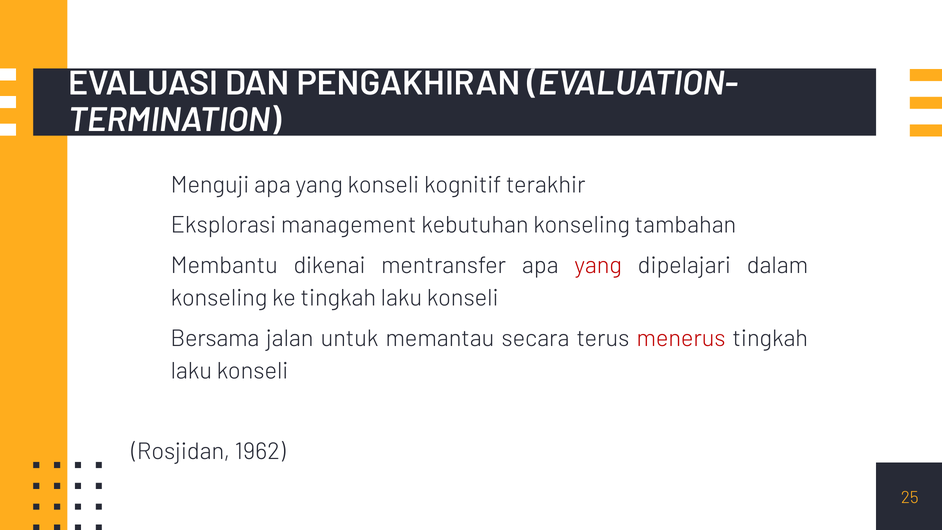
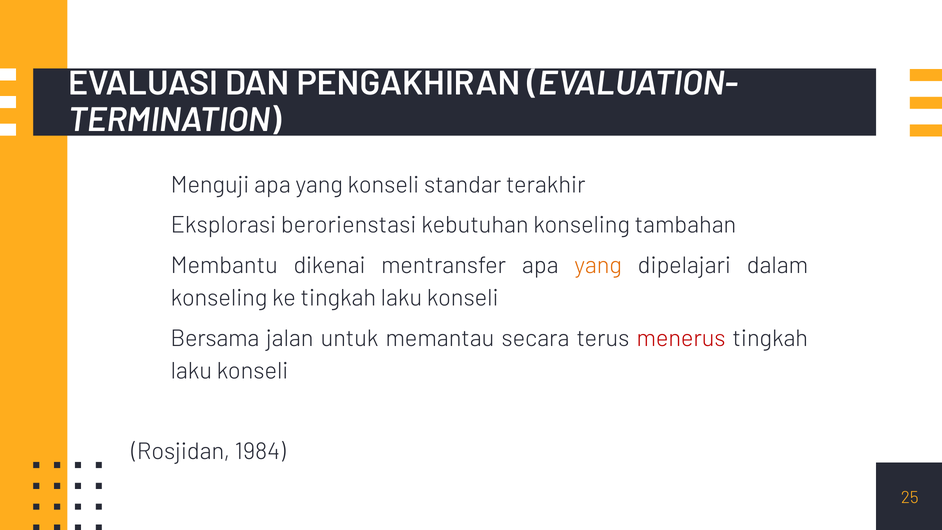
kognitif: kognitif -> standar
management: management -> berorienstasi
yang at (598, 266) colour: red -> orange
1962: 1962 -> 1984
